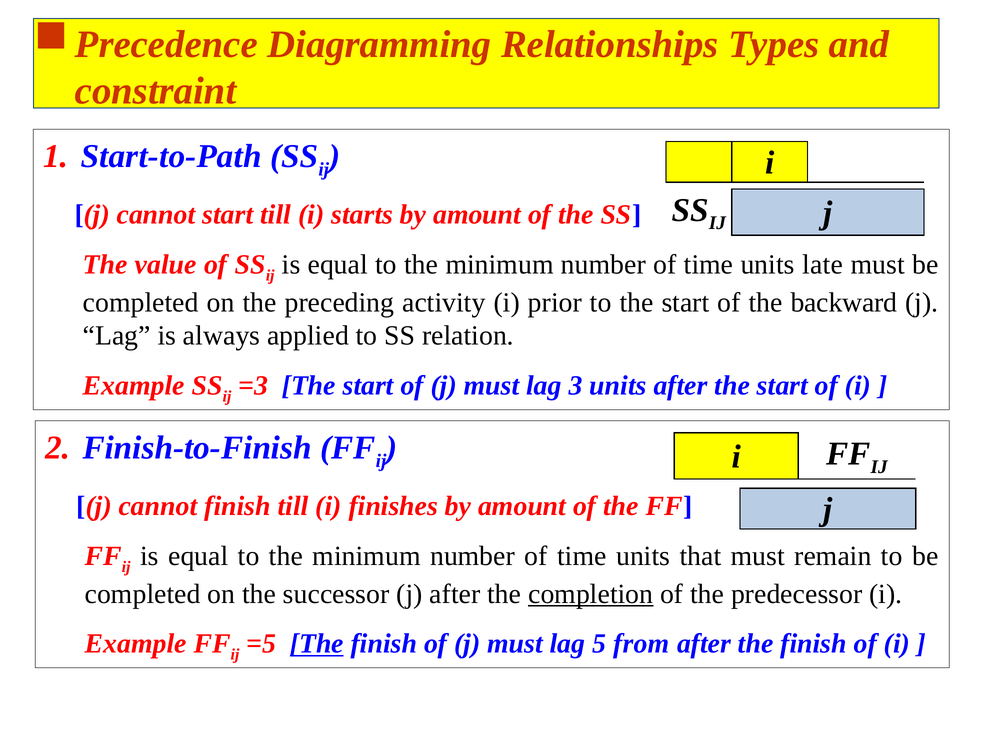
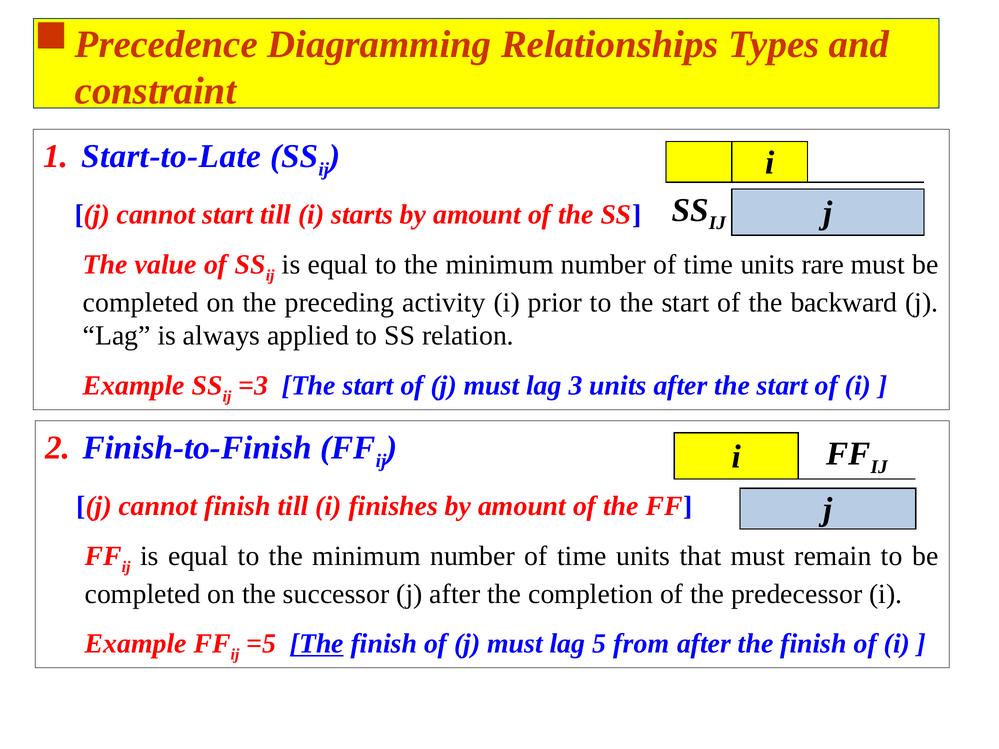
Start-to-Path: Start-to-Path -> Start-to-Late
late: late -> rare
completion underline: present -> none
